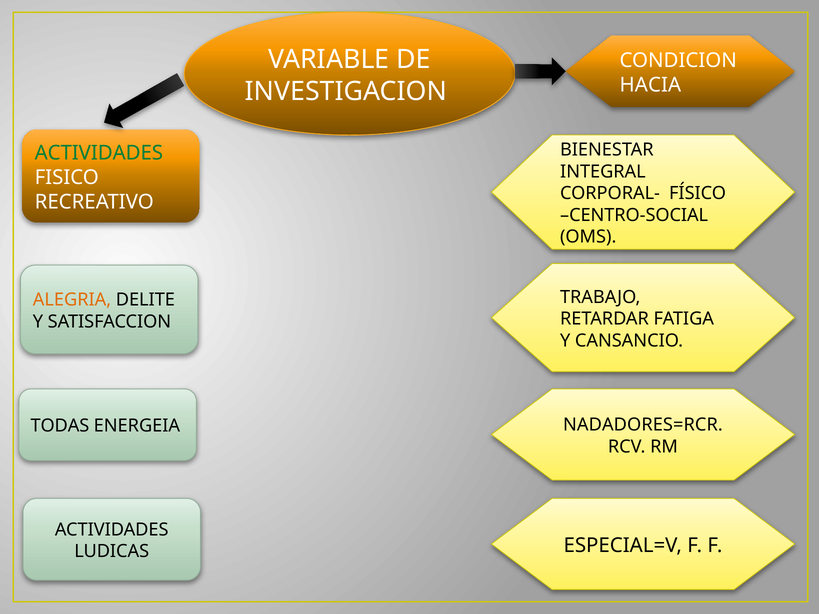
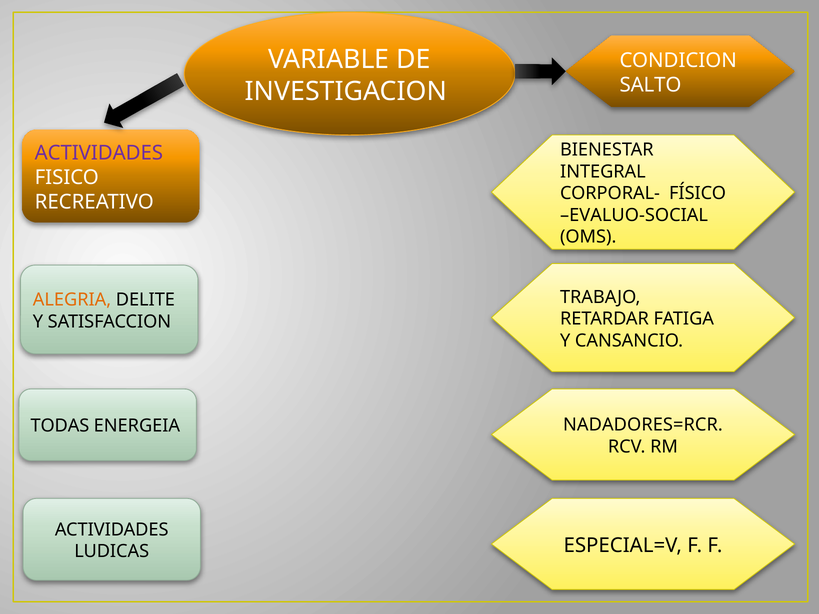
HACIA: HACIA -> SALTO
ACTIVIDADES at (99, 153) colour: green -> purple
CENTRO-SOCIAL: CENTRO-SOCIAL -> EVALUO-SOCIAL
